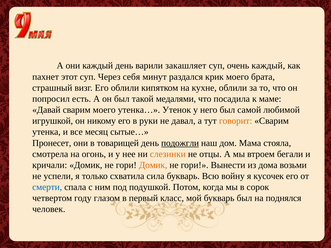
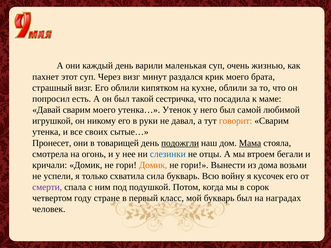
закашляет: закашляет -> маленькая
очень каждый: каждый -> жизнью
Через себя: себя -> визг
медалями: медалями -> сестричка
месяц: месяц -> своих
Мама underline: none -> present
слезинки colour: orange -> blue
смерти colour: blue -> purple
глазом: глазом -> стране
поднялся: поднялся -> наградах
